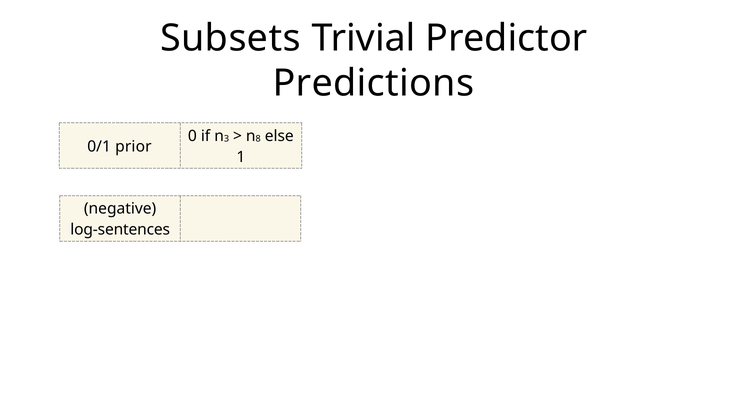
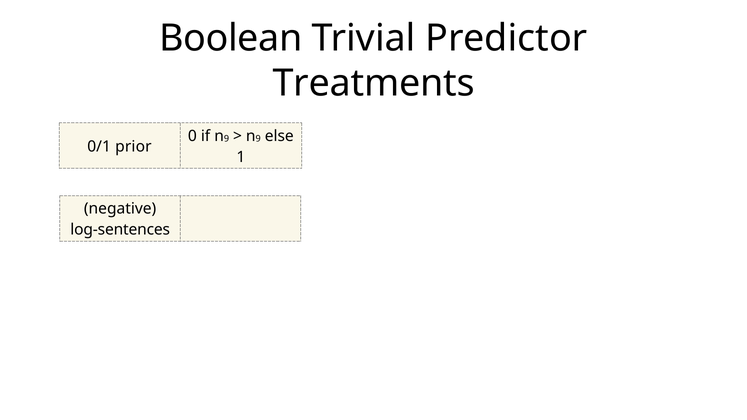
Subsets: Subsets -> Boolean
Predictions: Predictions -> Treatments
3 at (226, 139): 3 -> 9
8 at (258, 139): 8 -> 9
